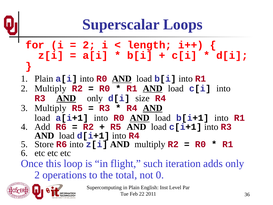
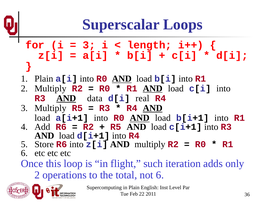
2 at (89, 45): 2 -> 3
AND only: only -> data
size: size -> real
not 0: 0 -> 6
